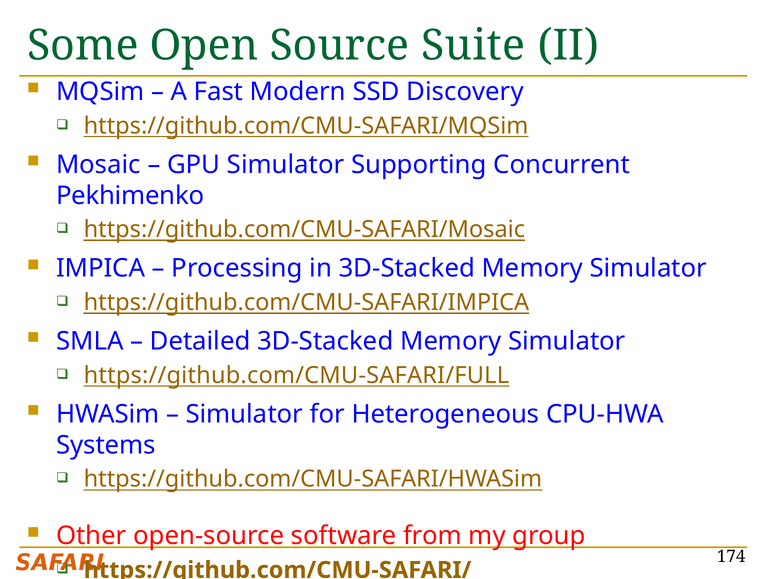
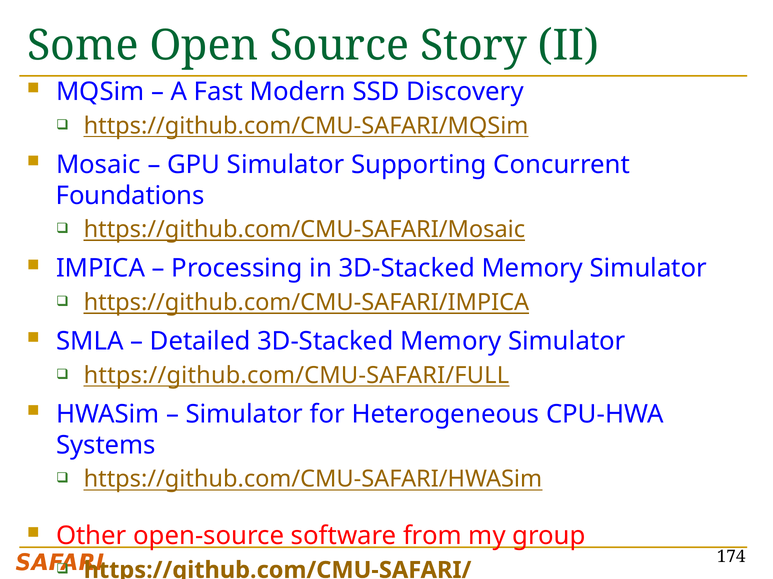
Suite: Suite -> Story
Pekhimenko: Pekhimenko -> Foundations
